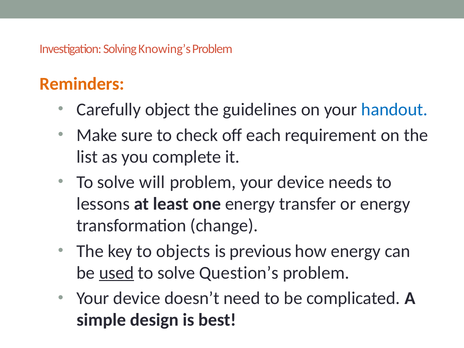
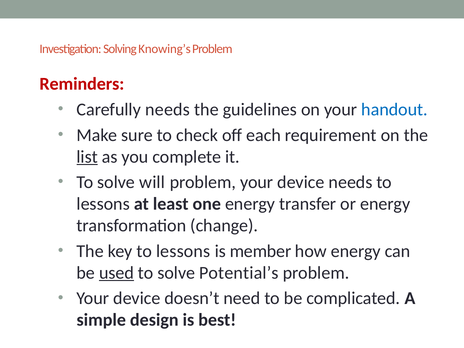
Reminders colour: orange -> red
Carefully object: object -> needs
list underline: none -> present
key to objects: objects -> lessons
previous: previous -> member
Question’s: Question’s -> Potential’s
